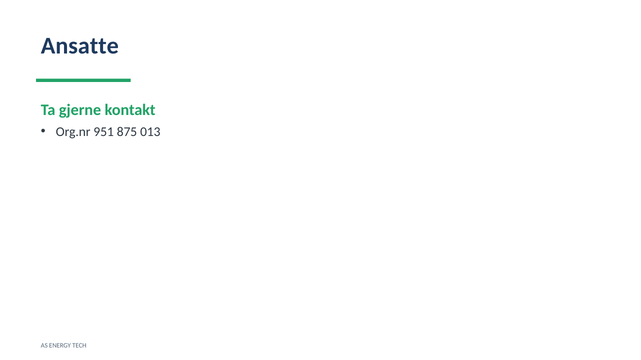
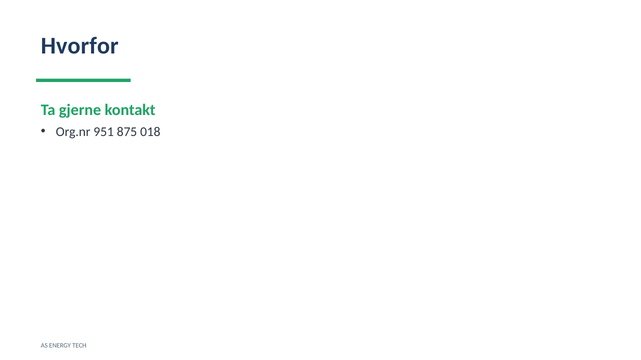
Ansatte: Ansatte -> Hvorfor
013: 013 -> 018
